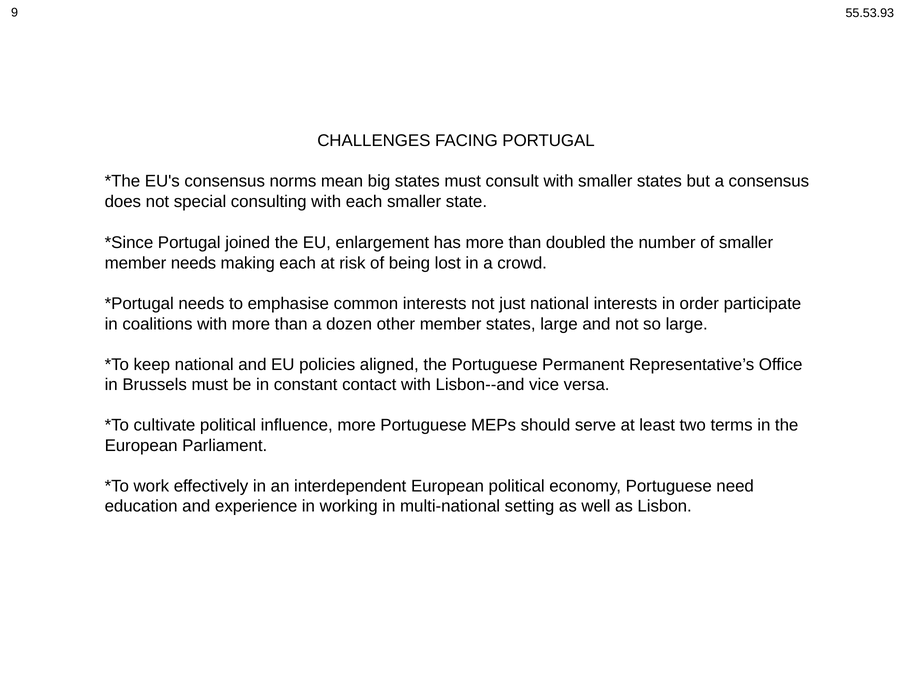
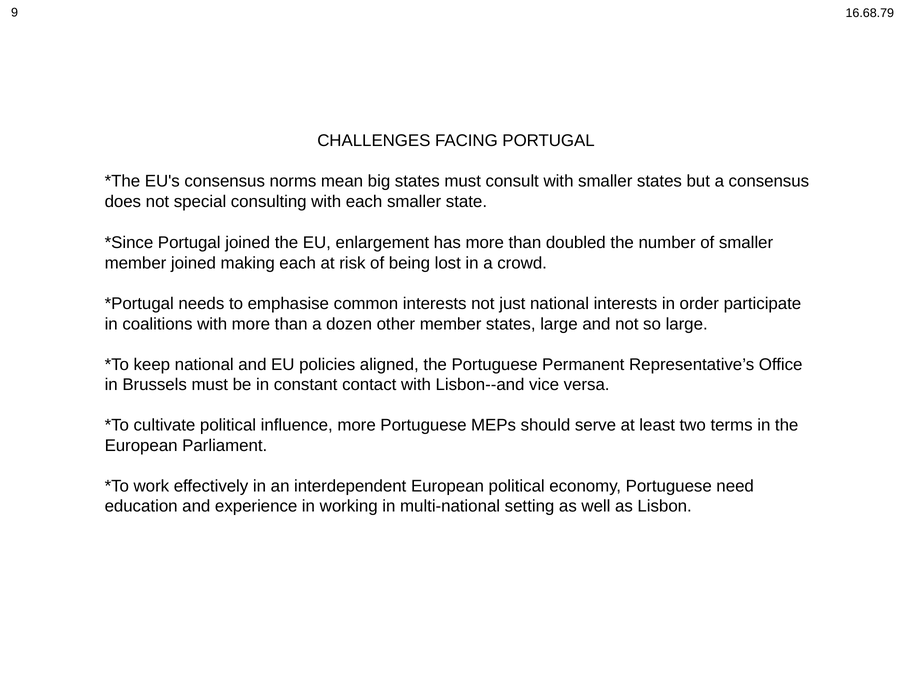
55.53.93: 55.53.93 -> 16.68.79
member needs: needs -> joined
